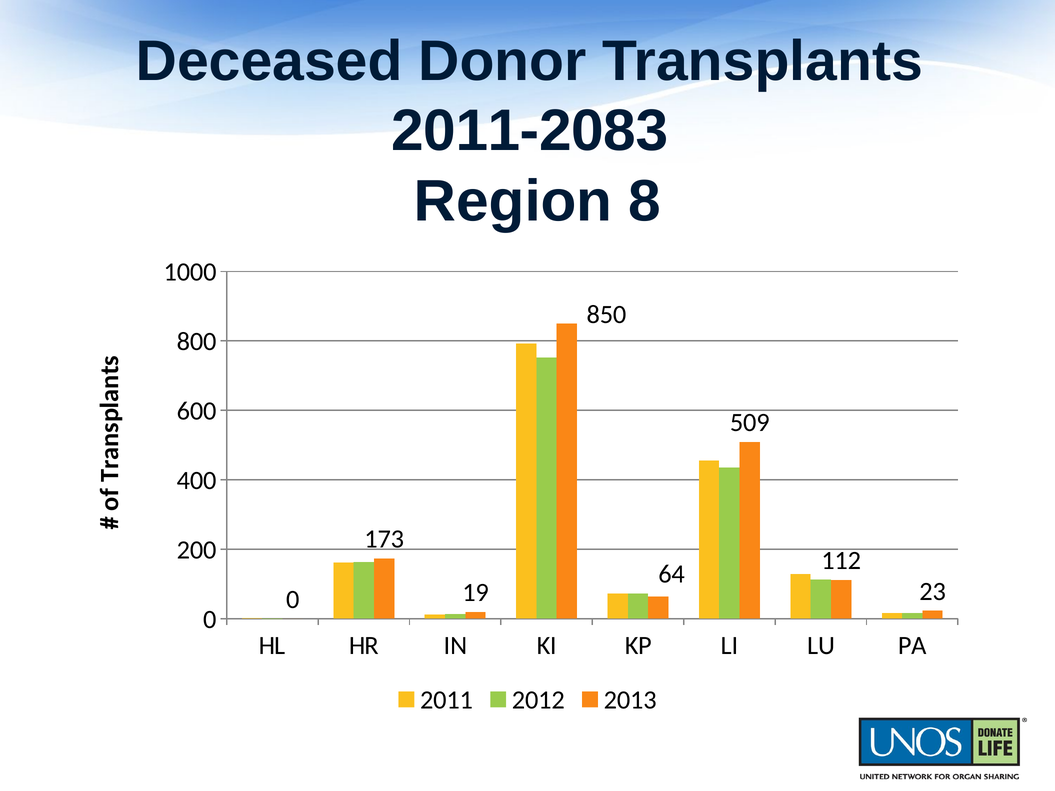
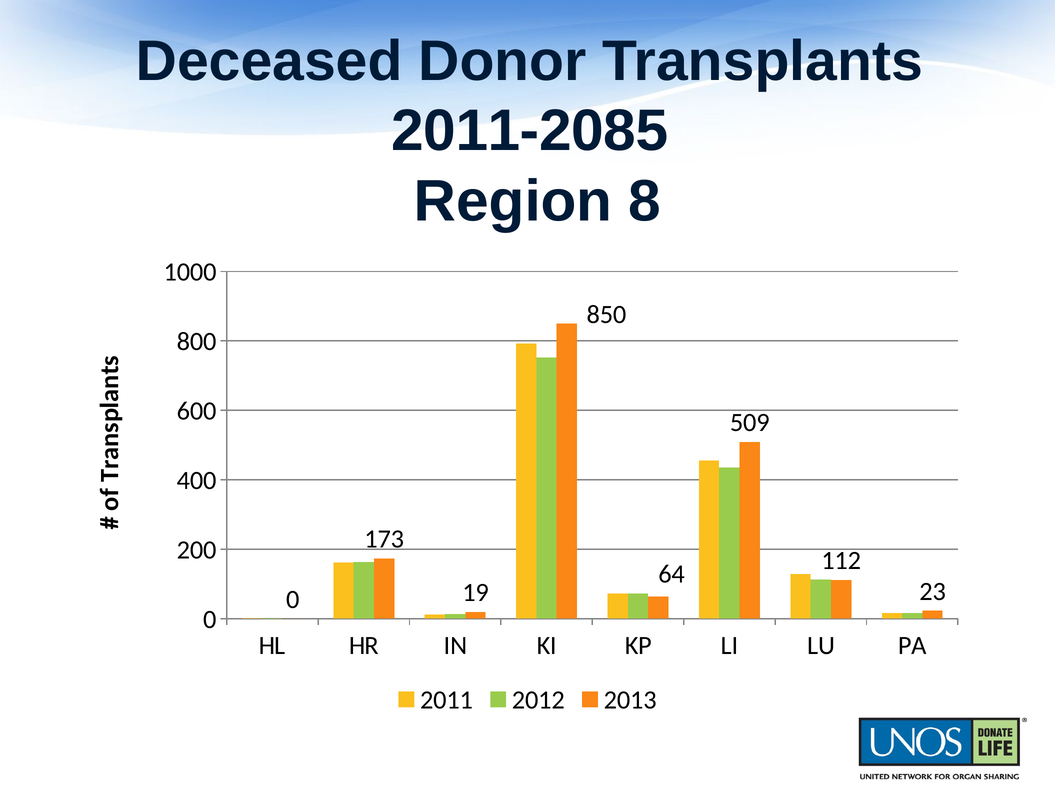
2011-2083: 2011-2083 -> 2011-2085
